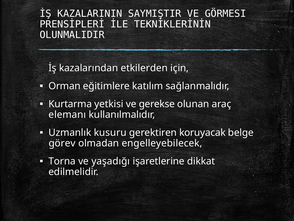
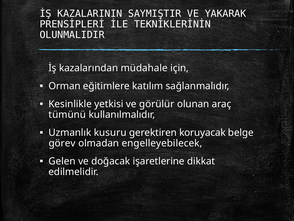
GÖRMESI: GÖRMESI -> YAKARAK
etkilerden: etkilerden -> müdahale
Kurtarma: Kurtarma -> Kesinlikle
gerekse: gerekse -> görülür
elemanı: elemanı -> tümünü
Torna: Torna -> Gelen
yaşadığı: yaşadığı -> doğacak
